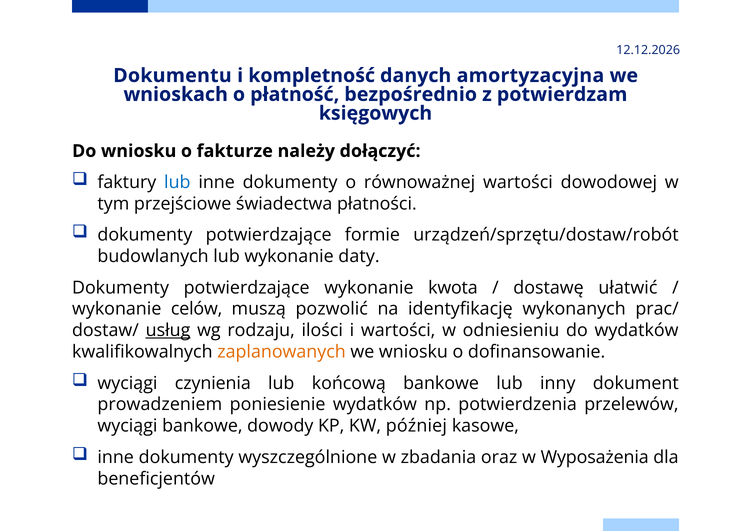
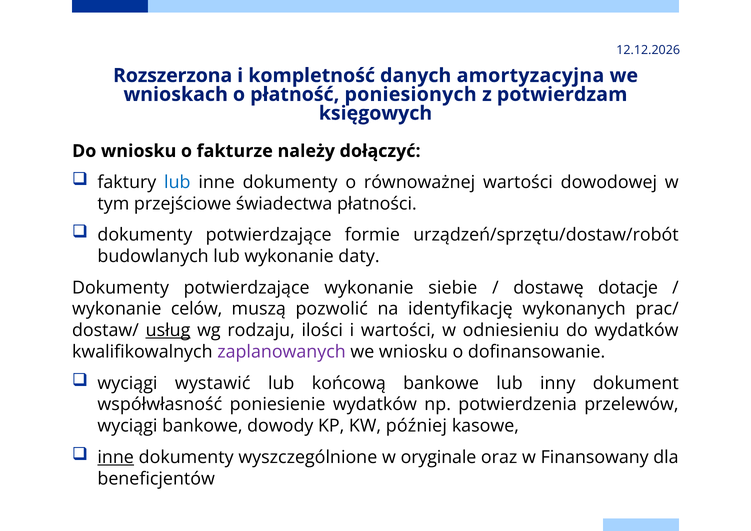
Dokumentu: Dokumentu -> Rozszerzona
bezpośrednio: bezpośrednio -> poniesionych
kwota: kwota -> siebie
ułatwić: ułatwić -> dotacje
zaplanowanych colour: orange -> purple
czynienia: czynienia -> wystawić
prowadzeniem: prowadzeniem -> współwłasność
inne at (116, 457) underline: none -> present
zbadania: zbadania -> oryginale
Wyposażenia: Wyposażenia -> Finansowany
